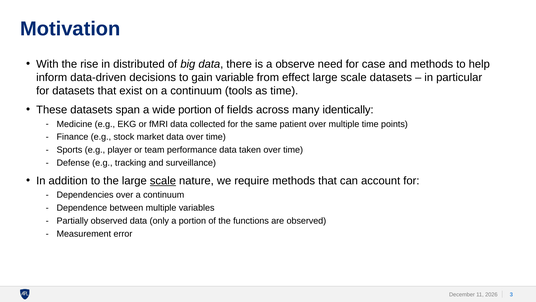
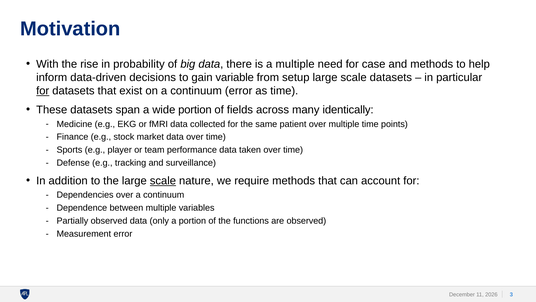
distributed: distributed -> probability
a observe: observe -> multiple
effect: effect -> setup
for at (43, 91) underline: none -> present
continuum tools: tools -> error
